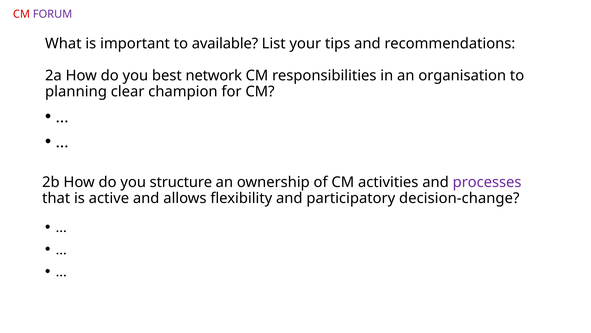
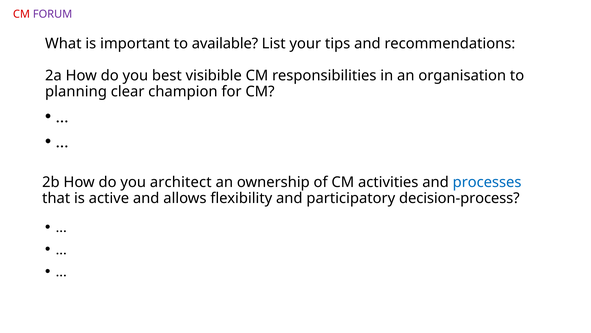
network: network -> visibible
structure: structure -> architect
processes colour: purple -> blue
decision-change: decision-change -> decision-process
